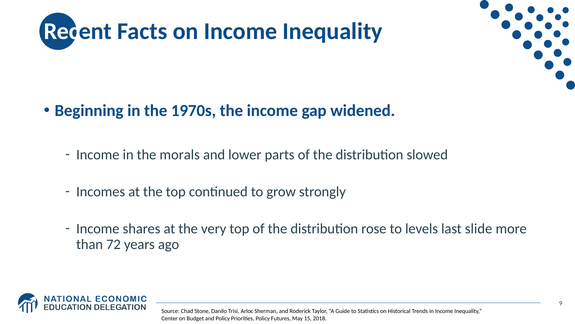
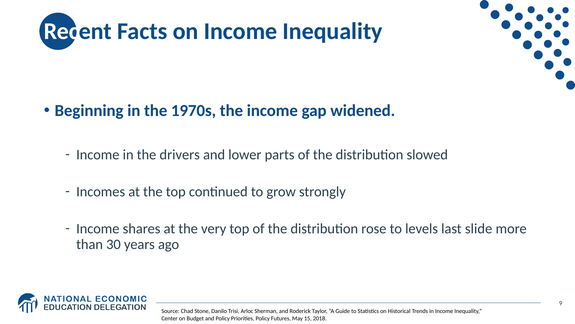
morals: morals -> drivers
72: 72 -> 30
